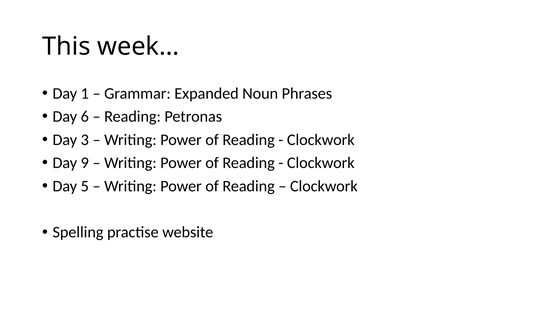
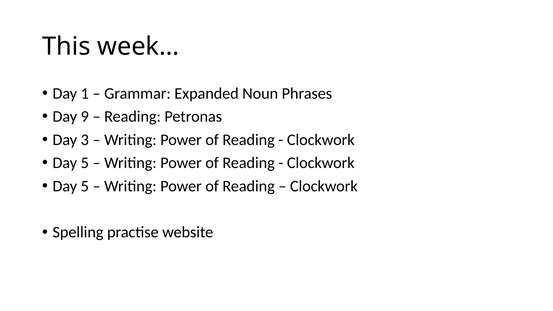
6: 6 -> 9
9 at (85, 163): 9 -> 5
